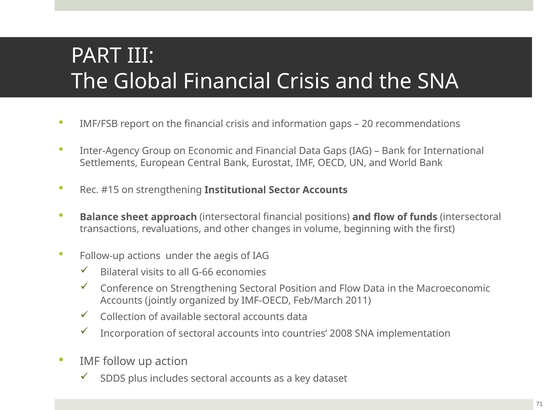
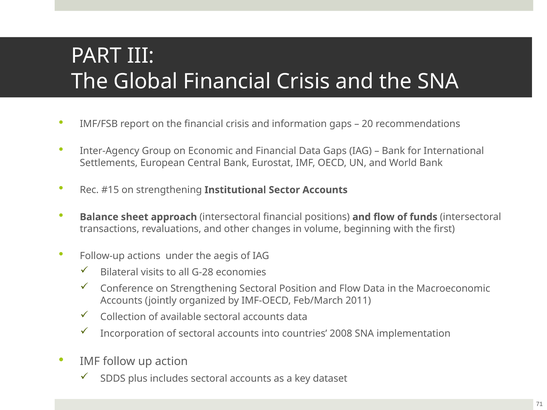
G-66: G-66 -> G-28
